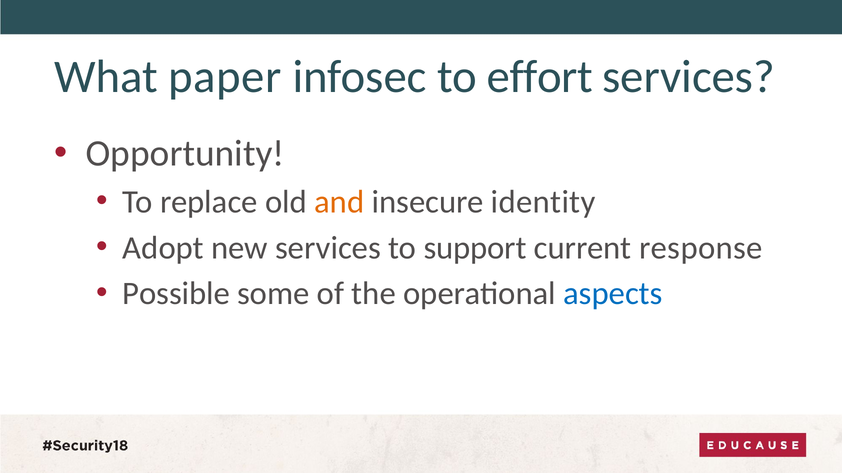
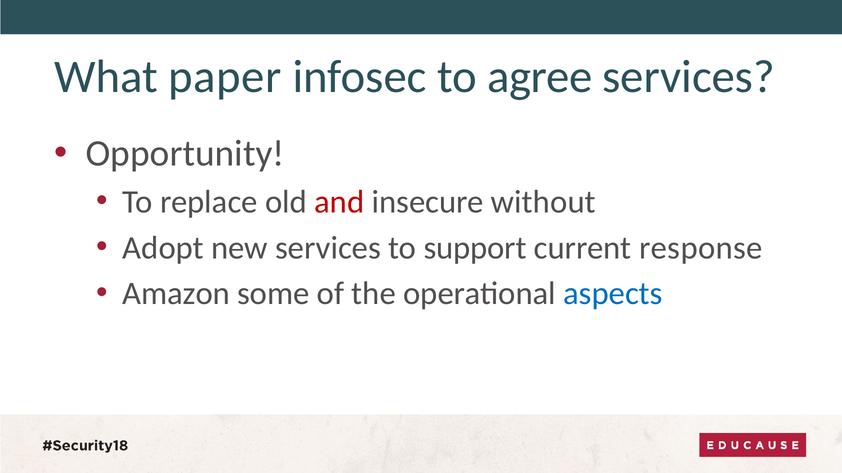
effort: effort -> agree
and colour: orange -> red
identity: identity -> without
Possible: Possible -> Amazon
